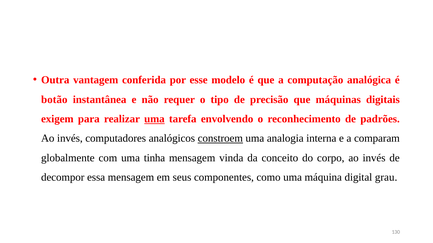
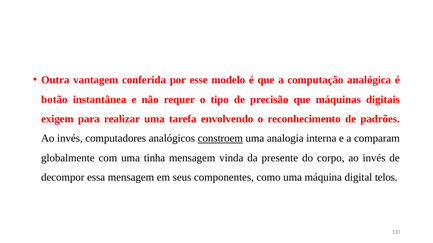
uma at (154, 119) underline: present -> none
conceito: conceito -> presente
grau: grau -> telos
